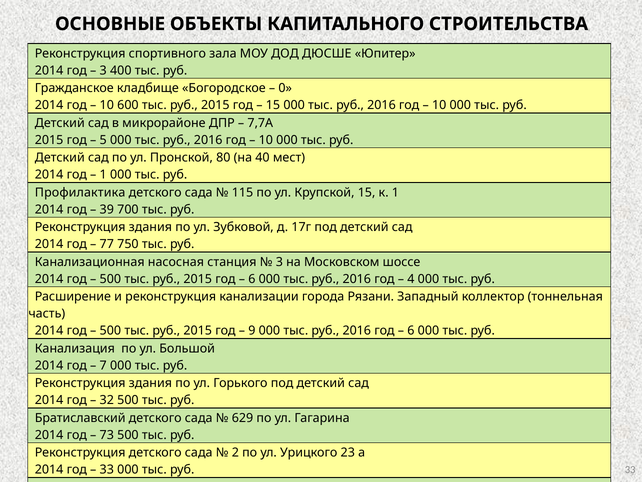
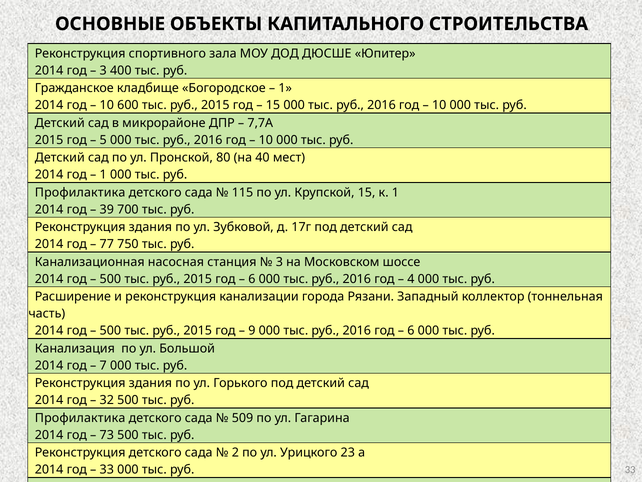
0 at (285, 88): 0 -> 1
Братиславский at (80, 418): Братиславский -> Профилактика
629: 629 -> 509
